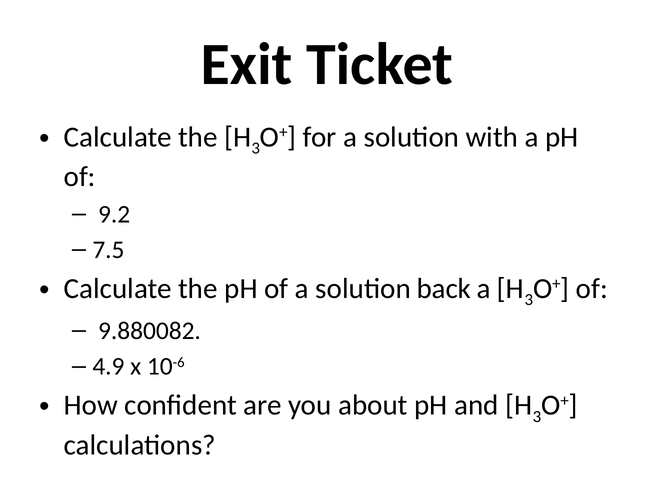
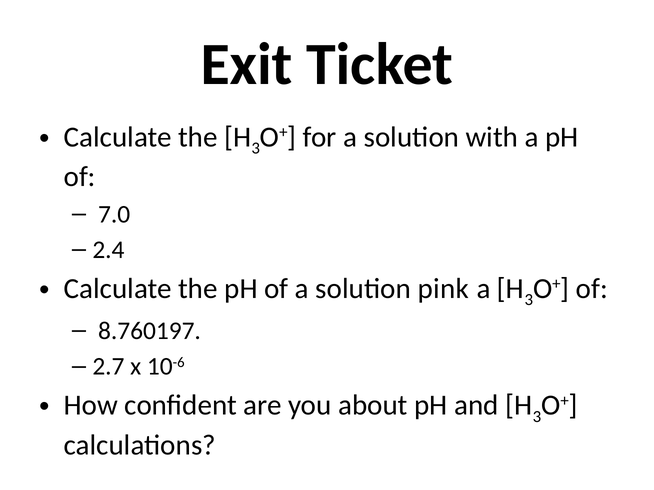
9.2: 9.2 -> 7.0
7.5: 7.5 -> 2.4
back: back -> pink
9.880082: 9.880082 -> 8.760197
4.9: 4.9 -> 2.7
